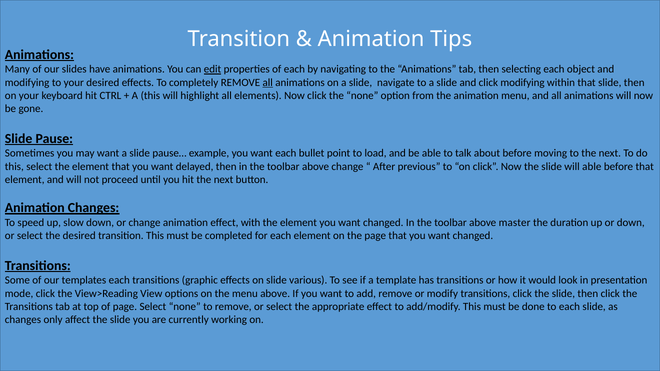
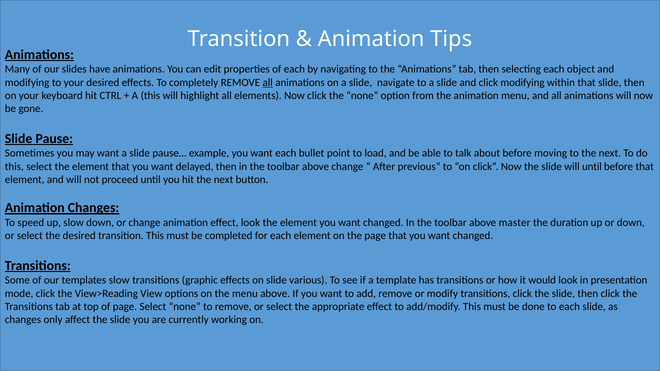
edit underline: present -> none
will able: able -> until
effect with: with -> look
templates each: each -> slow
